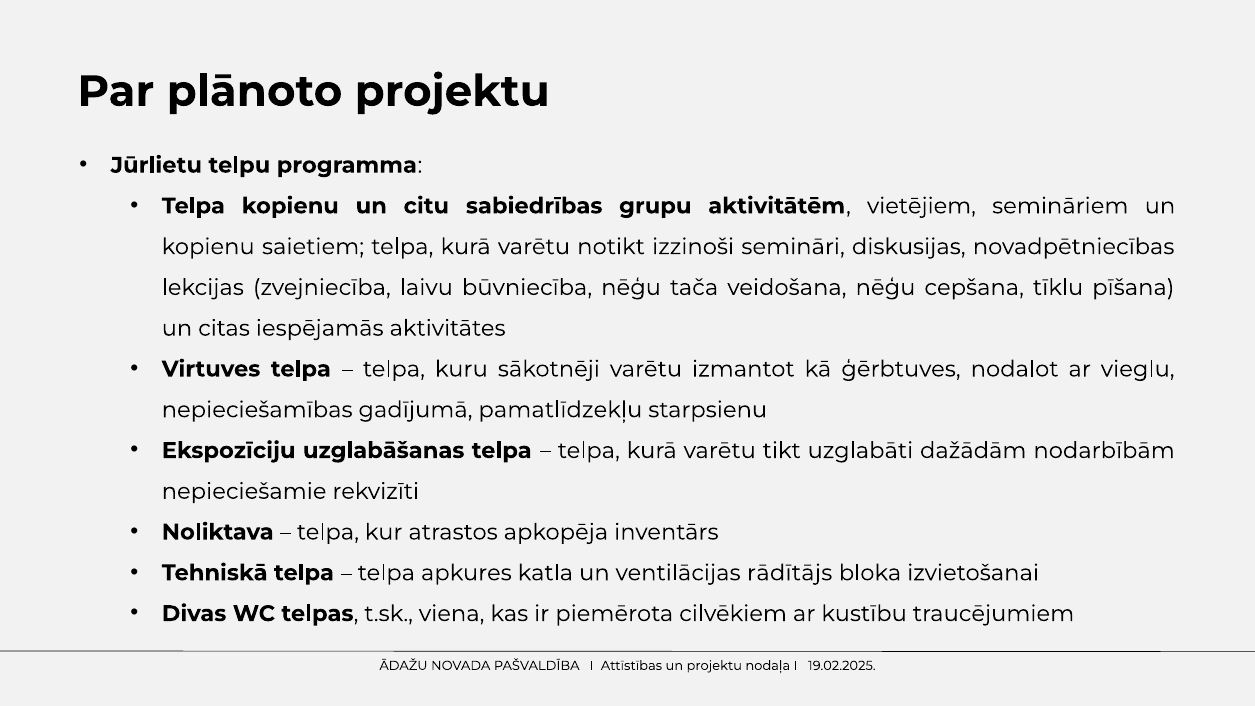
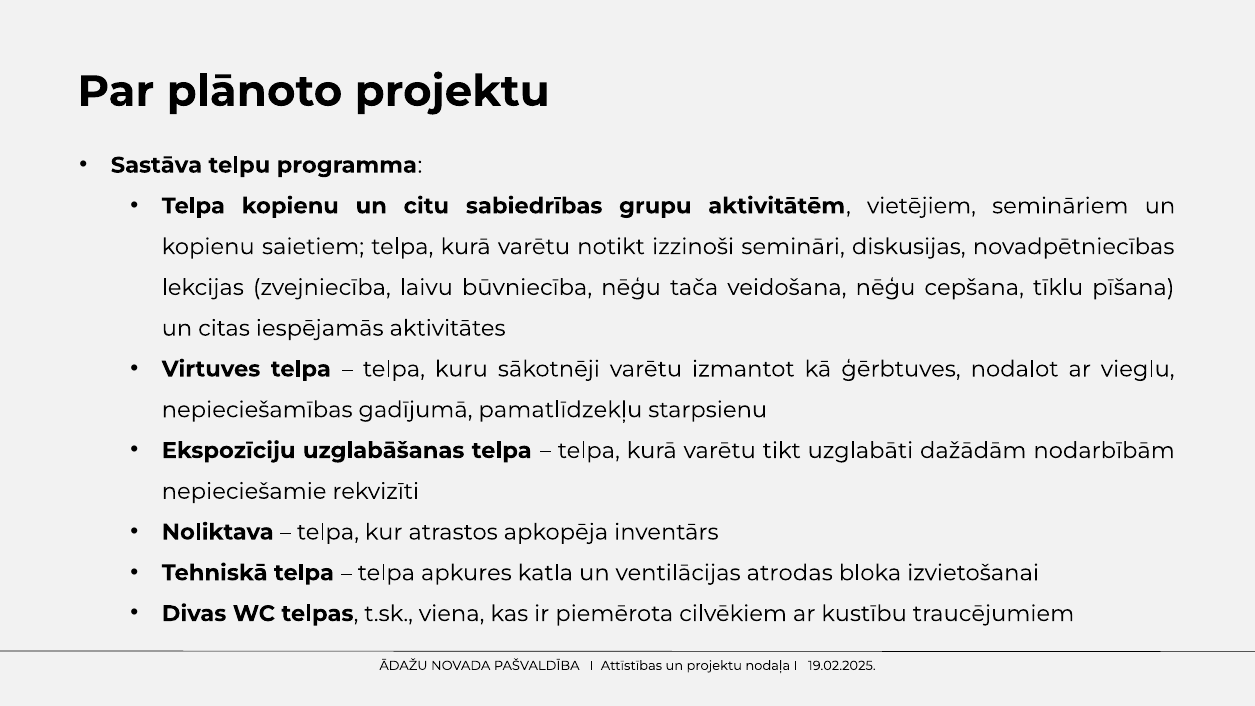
Jūrlietu: Jūrlietu -> Sastāva
rādītājs: rādītājs -> atrodas
